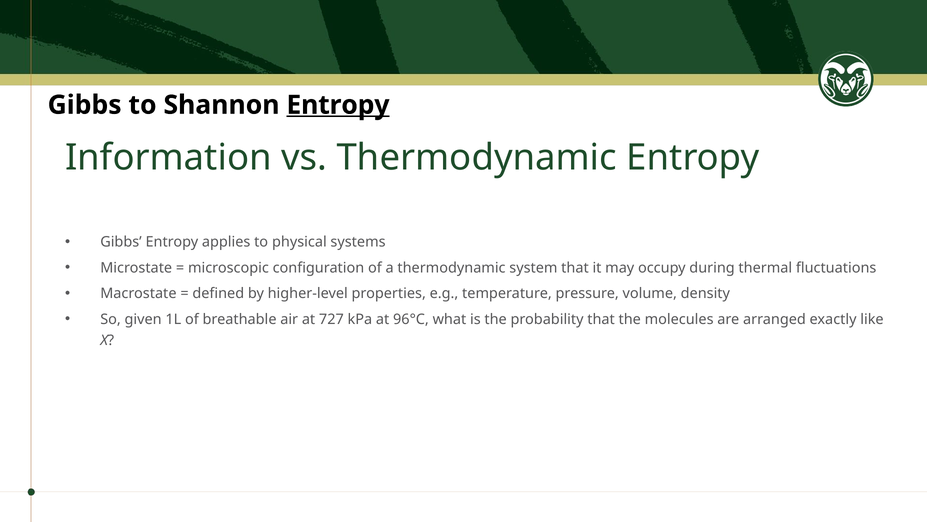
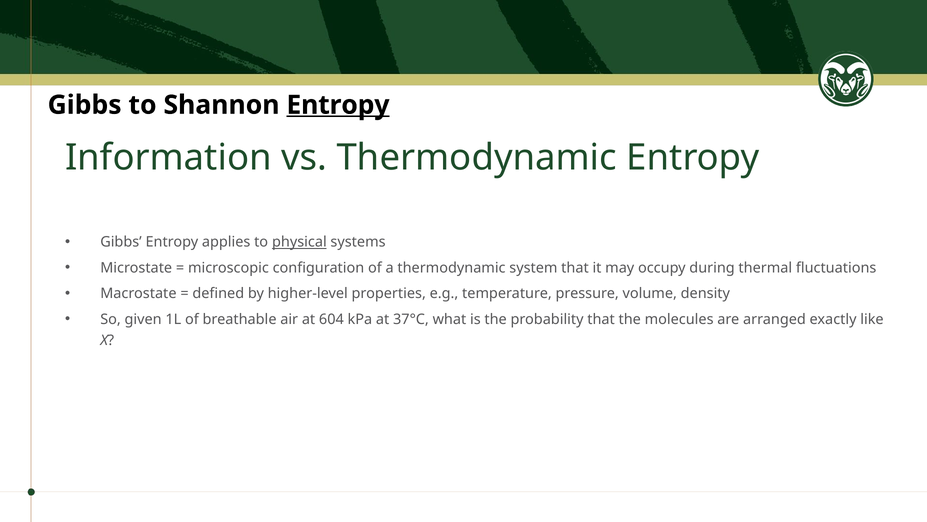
physical underline: none -> present
727: 727 -> 604
96°C: 96°C -> 37°C
